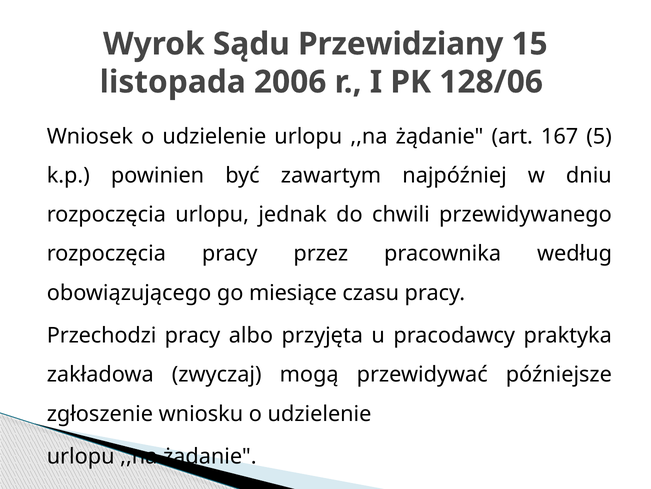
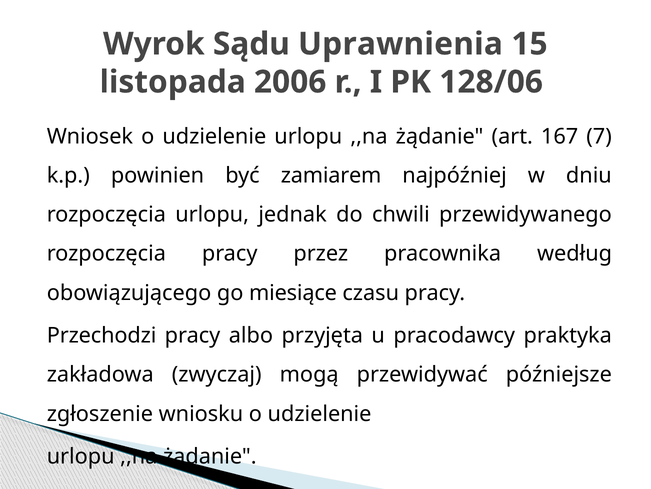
Przewidziany: Przewidziany -> Uprawnienia
5: 5 -> 7
zawartym: zawartym -> zamiarem
